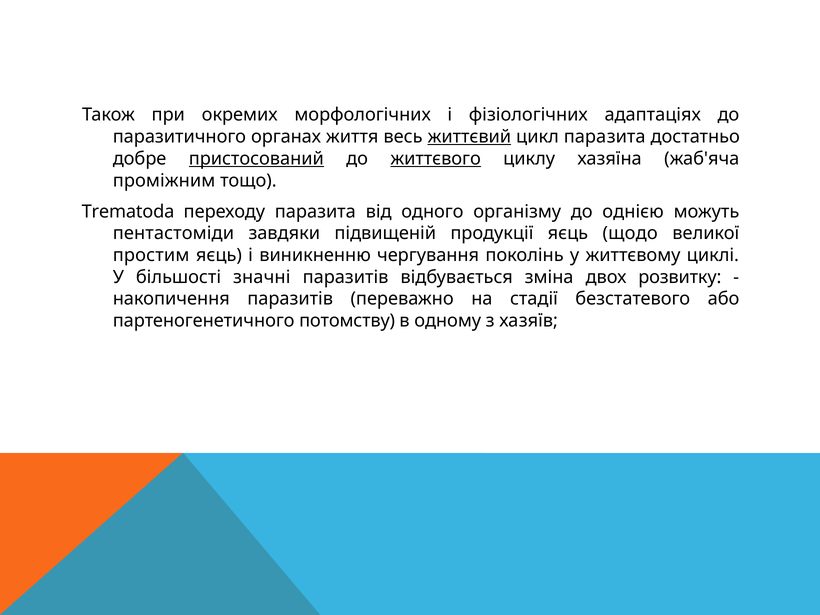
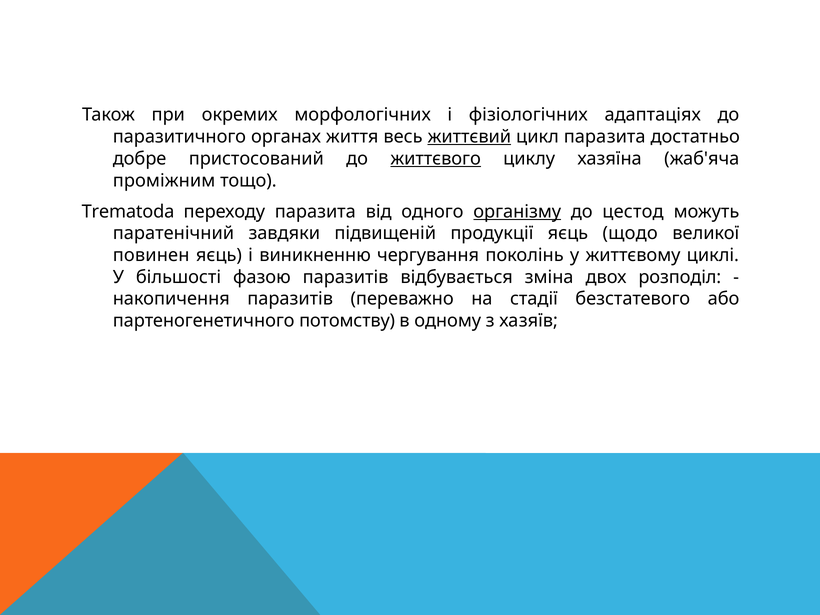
пристосований underline: present -> none
організму underline: none -> present
однією: однією -> цестод
пентастоміди: пентастоміди -> паратенічний
простим: простим -> повинен
значні: значні -> фазою
розвитку: розвитку -> розподіл
